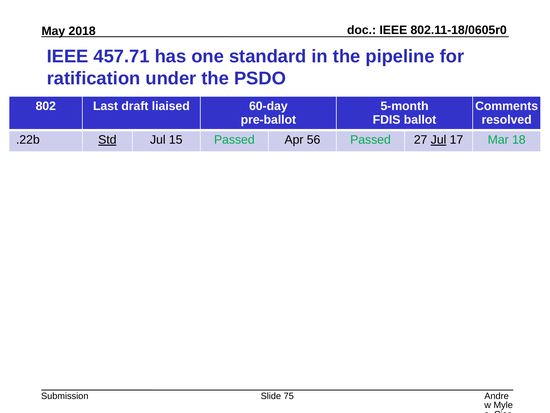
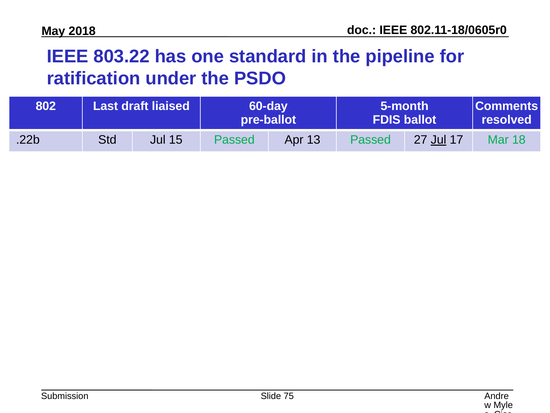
457.71: 457.71 -> 803.22
Std underline: present -> none
56: 56 -> 13
